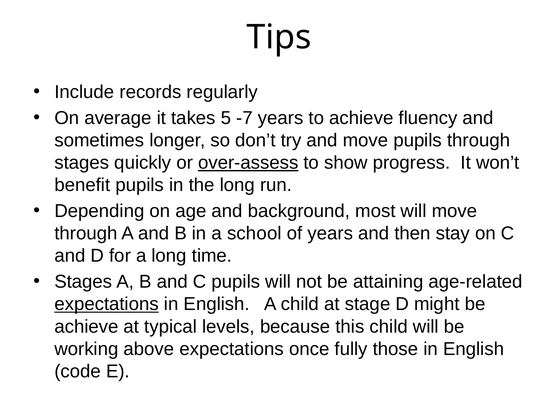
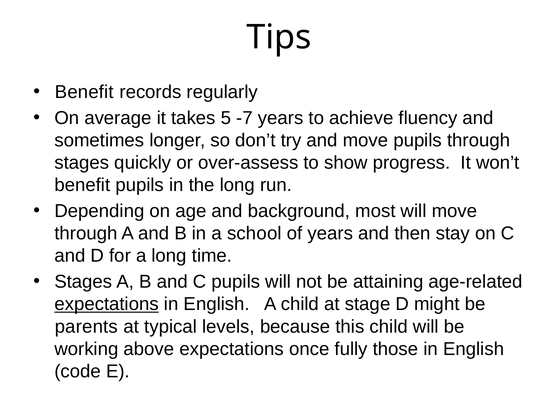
Include at (84, 92): Include -> Benefit
over-assess underline: present -> none
achieve at (86, 326): achieve -> parents
